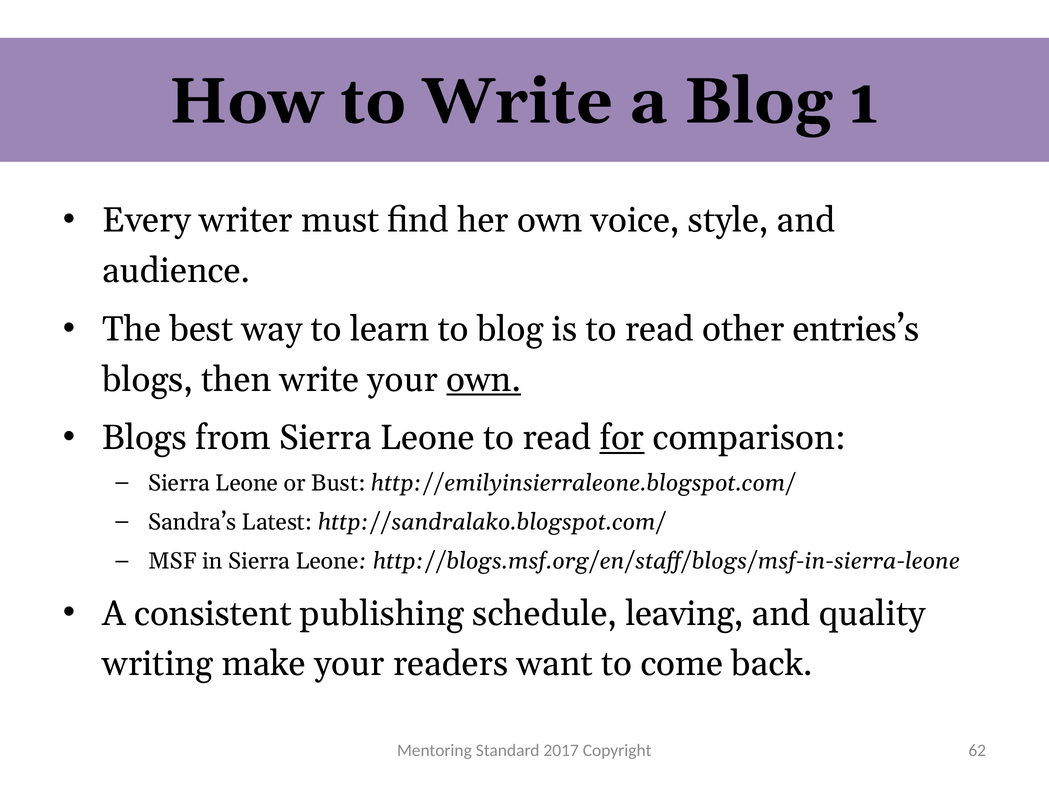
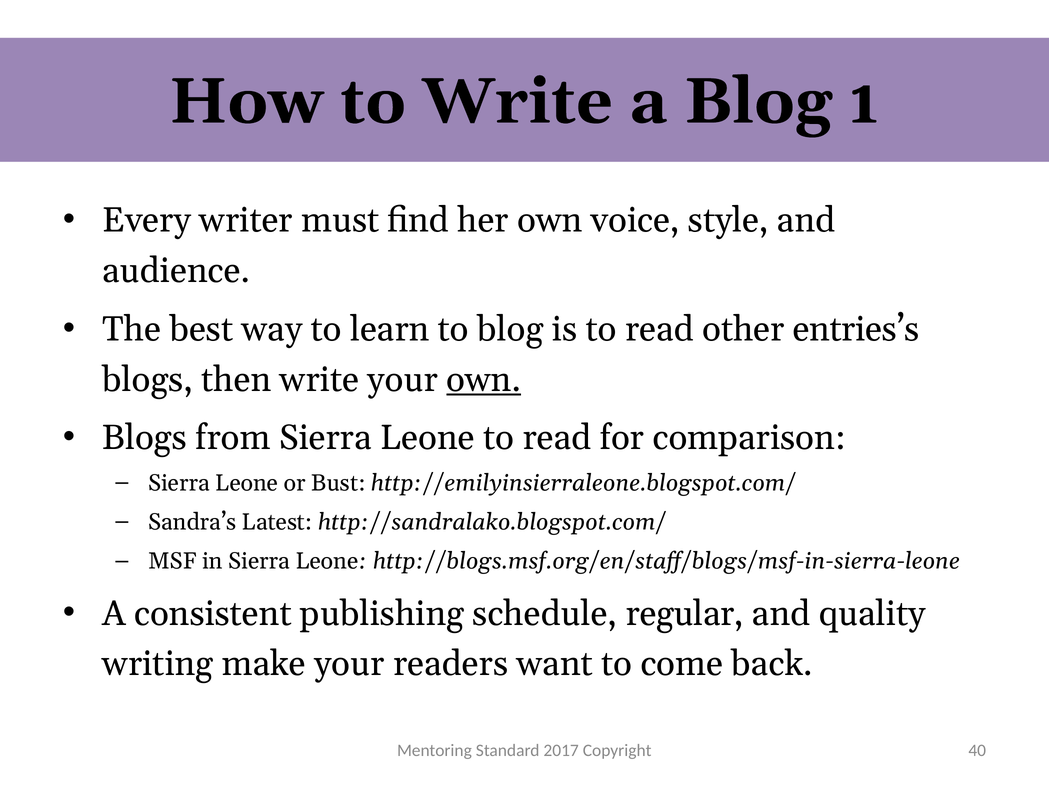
for underline: present -> none
leaving: leaving -> regular
62: 62 -> 40
